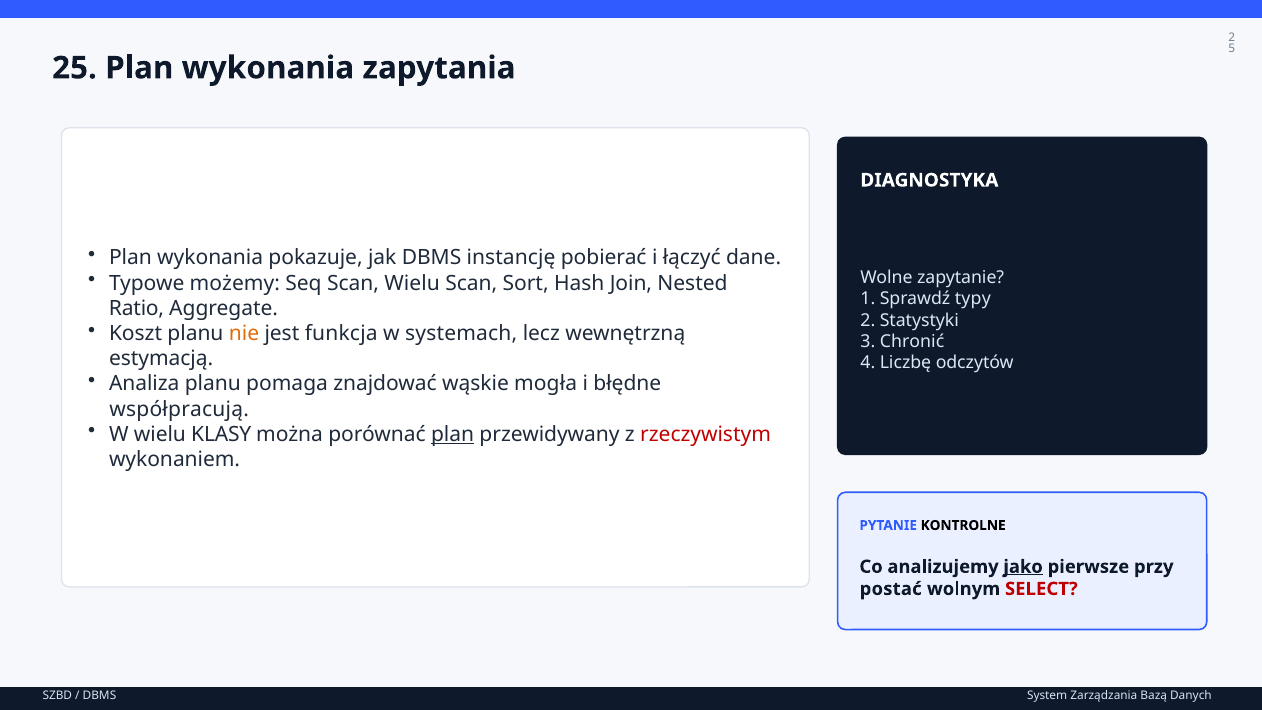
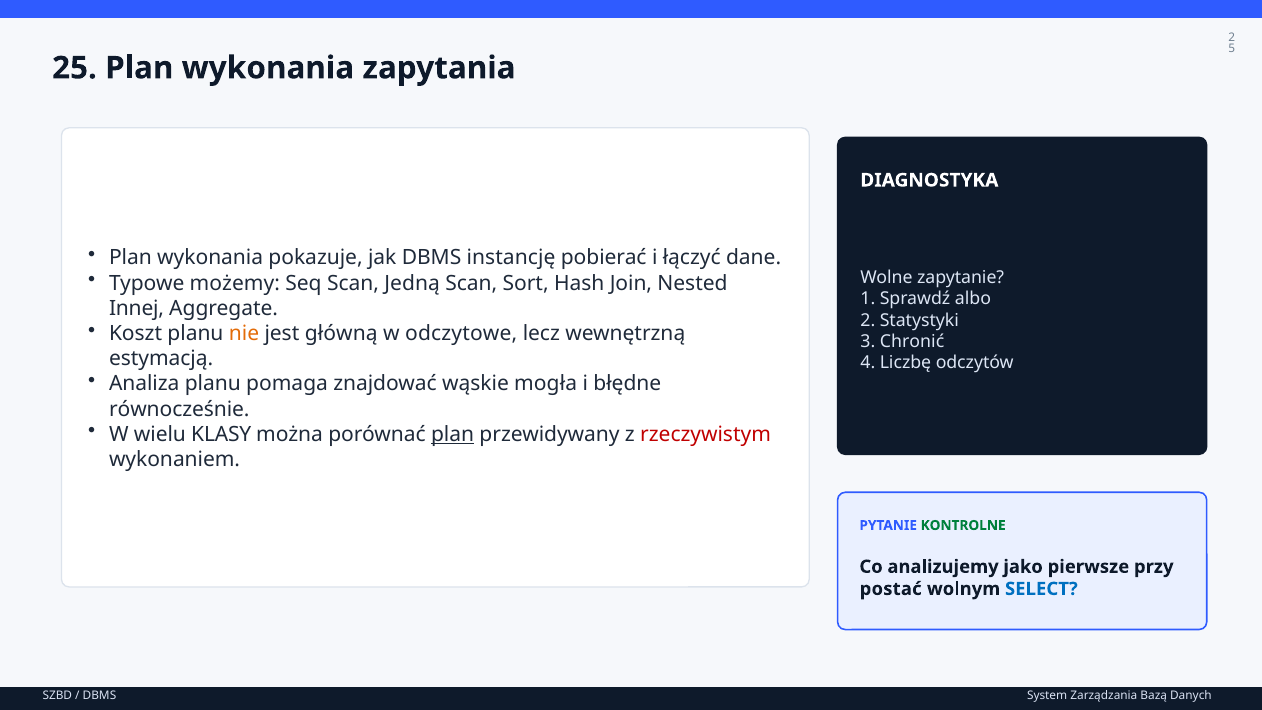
Scan Wielu: Wielu -> Jedną
typy: typy -> albo
Ratio: Ratio -> Innej
funkcja: funkcja -> główną
systemach: systemach -> odczytowe
współpracują: współpracują -> równocześnie
KONTROLNE colour: black -> green
jako underline: present -> none
SELECT colour: red -> blue
